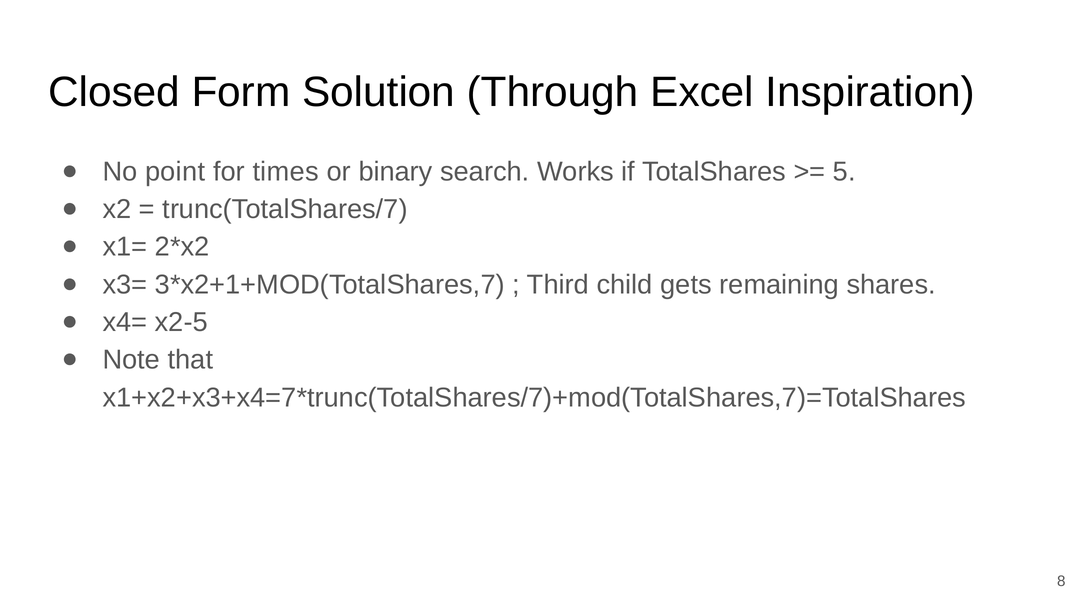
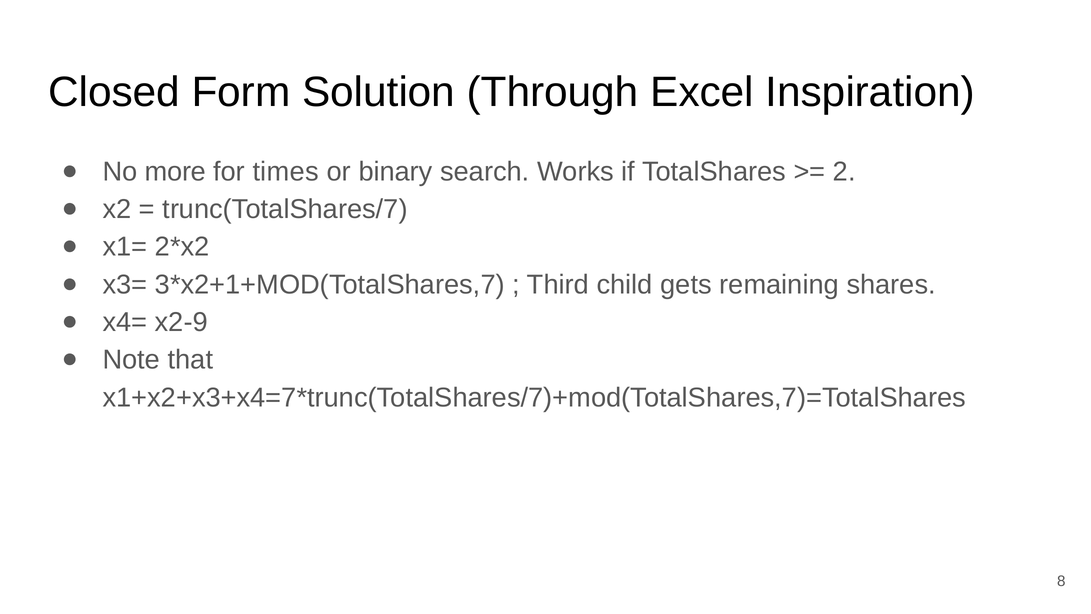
point: point -> more
5: 5 -> 2
x2-5: x2-5 -> x2-9
